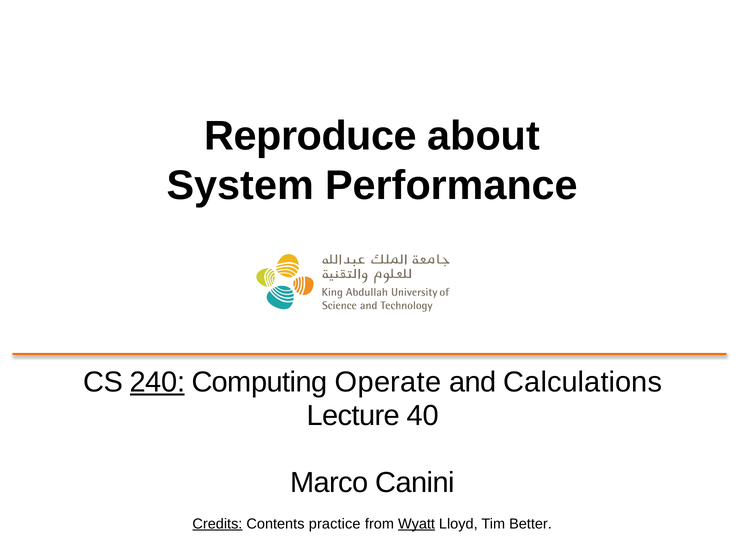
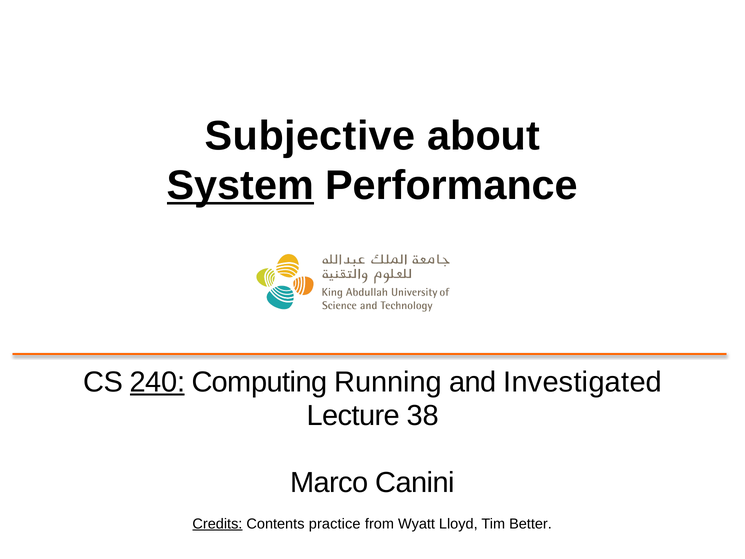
Reproduce: Reproduce -> Subjective
System underline: none -> present
Operate: Operate -> Running
Calculations: Calculations -> Investigated
40: 40 -> 38
Wyatt underline: present -> none
